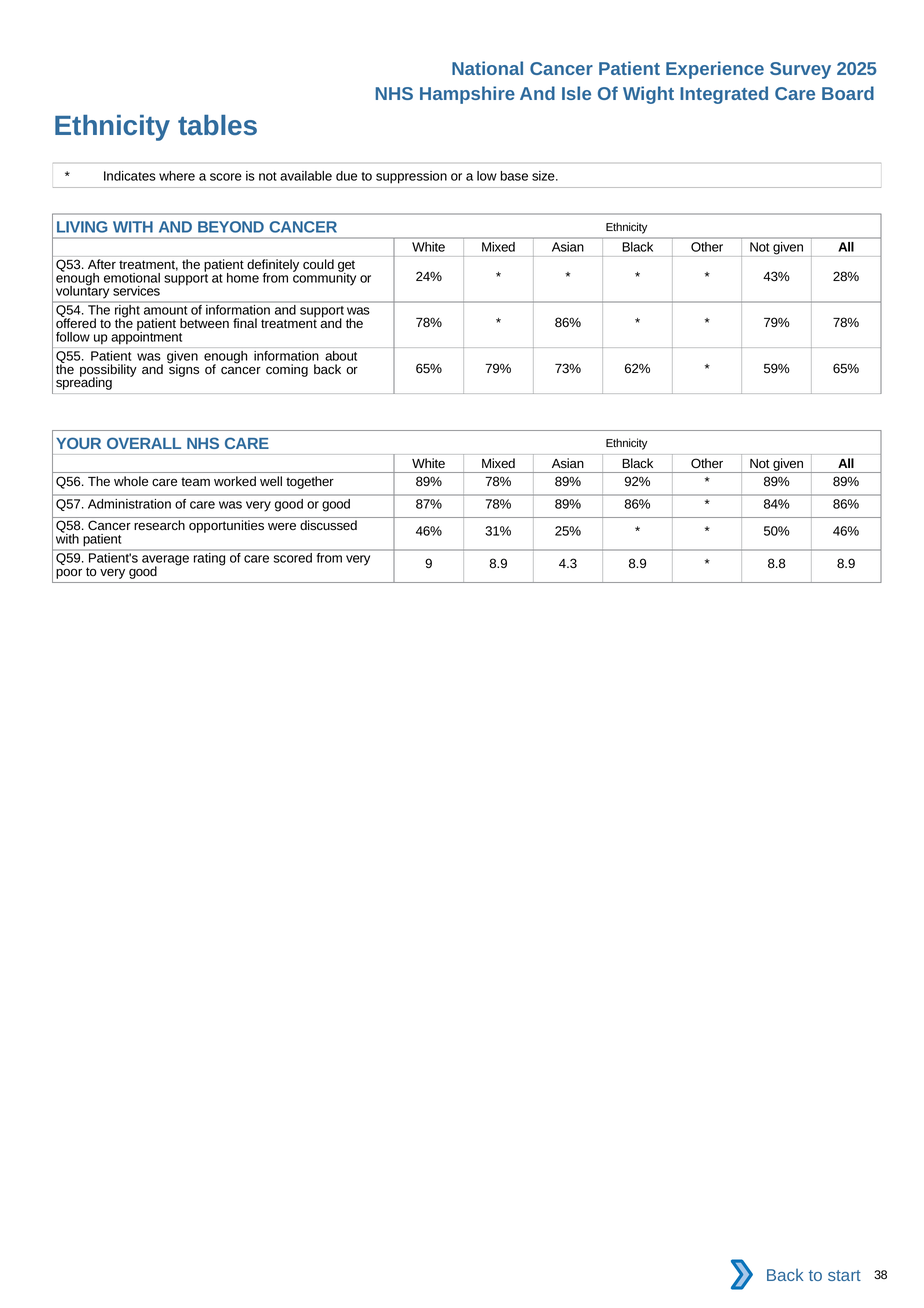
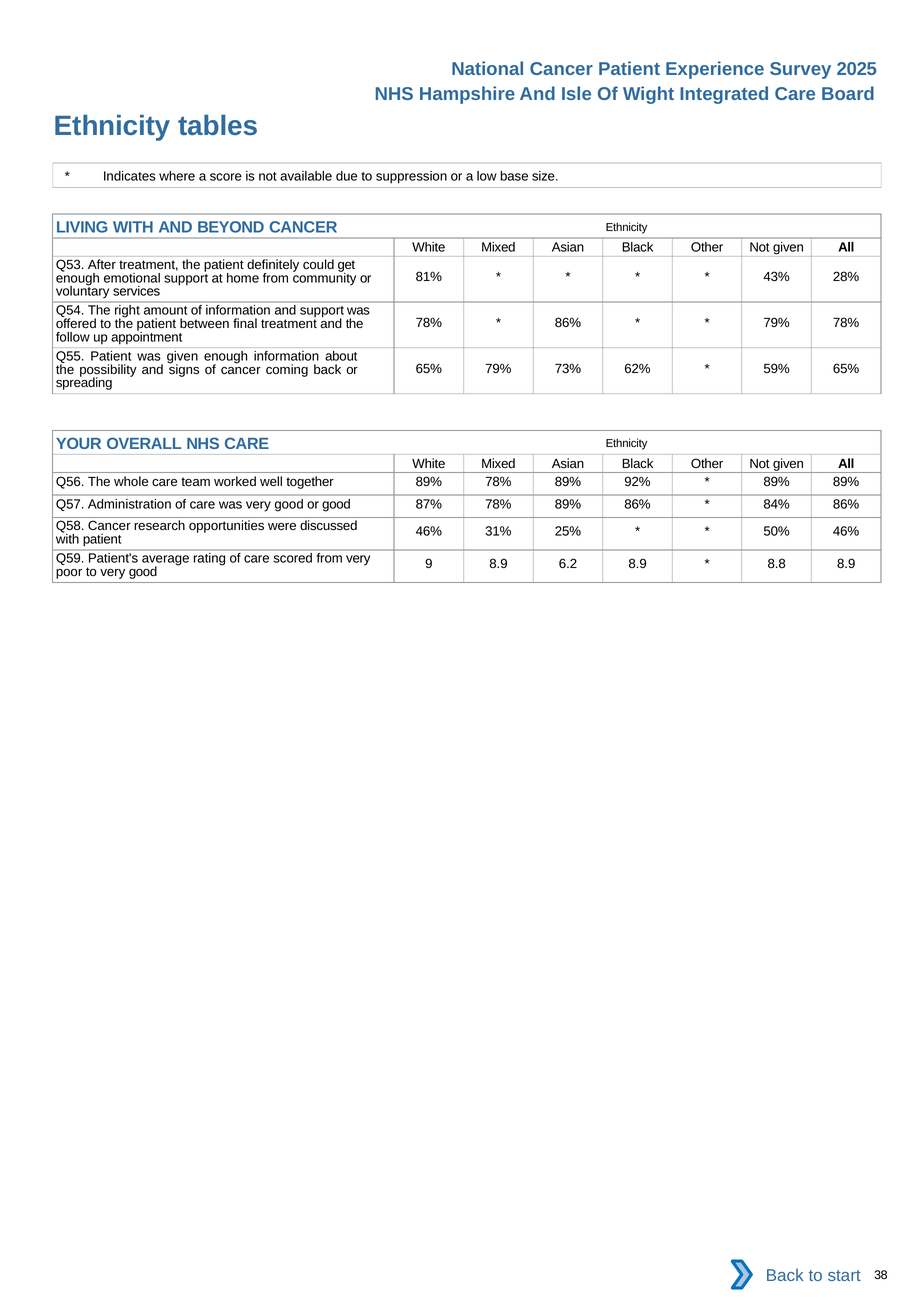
24%: 24% -> 81%
4.3: 4.3 -> 6.2
